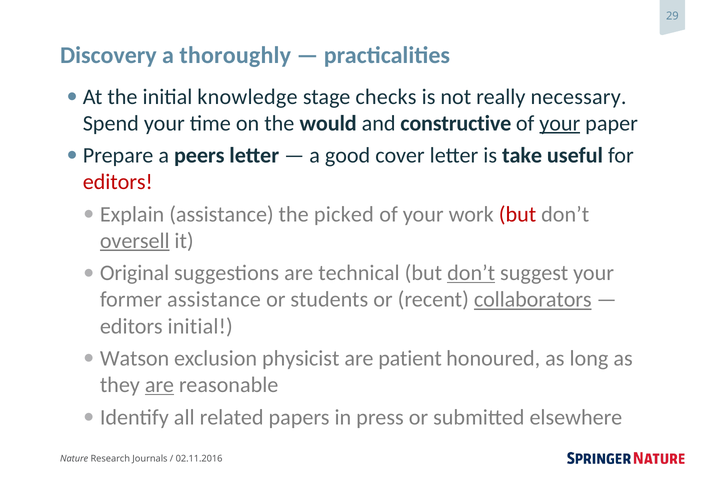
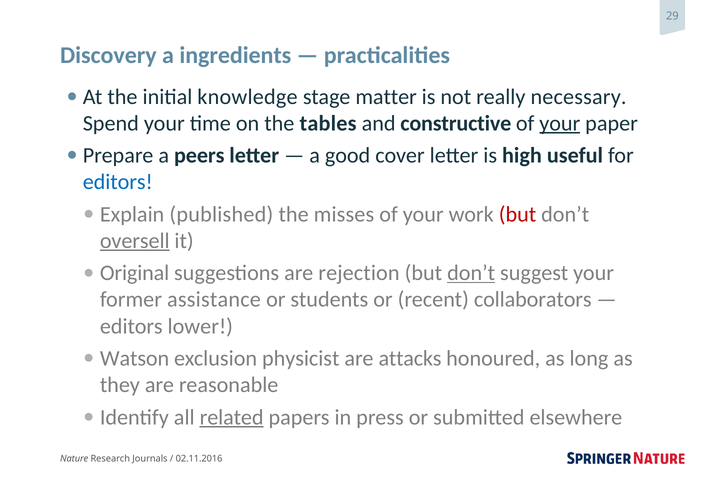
thoroughly: thoroughly -> ingredients
checks: checks -> matter
would: would -> tables
take: take -> high
editors at (118, 182) colour: red -> blue
Explain assistance: assistance -> published
picked: picked -> misses
technical: technical -> rejection
collaborators underline: present -> none
editors initial: initial -> lower
patient: patient -> attacks
are at (159, 385) underline: present -> none
related underline: none -> present
